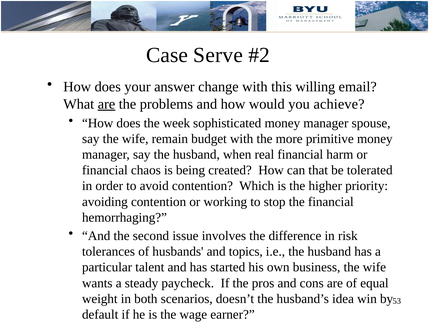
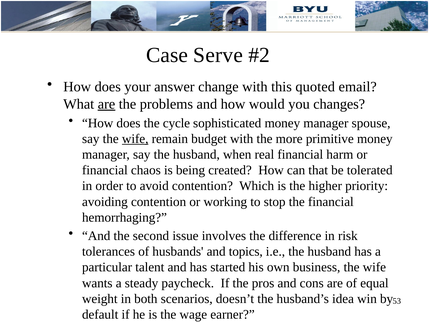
willing: willing -> quoted
achieve: achieve -> changes
week: week -> cycle
wife at (135, 139) underline: none -> present
